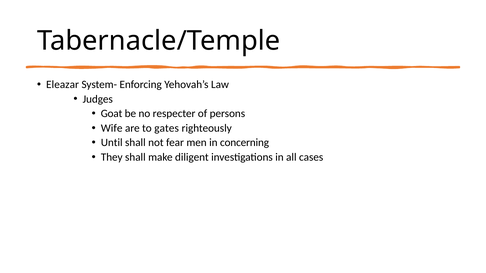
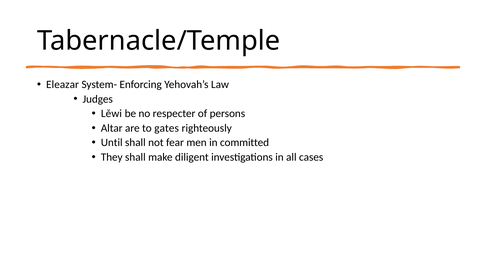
Goat: Goat -> Lěwi
Wife: Wife -> Altar
concerning: concerning -> committed
